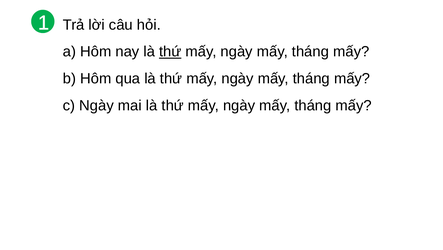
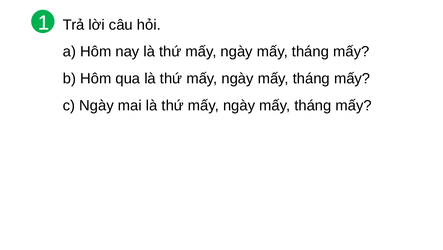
thứ at (170, 52) underline: present -> none
